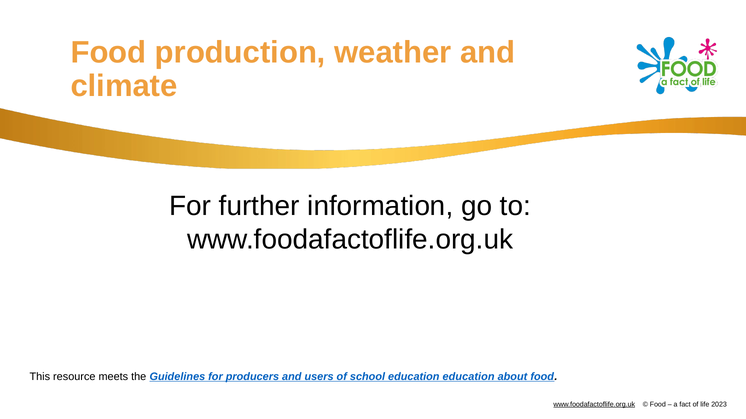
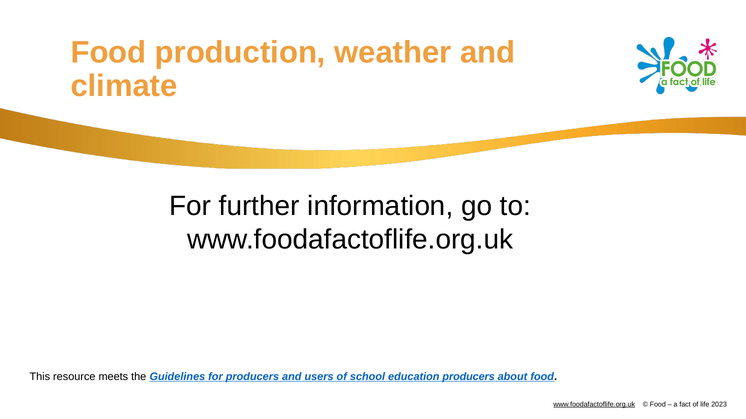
education education: education -> producers
